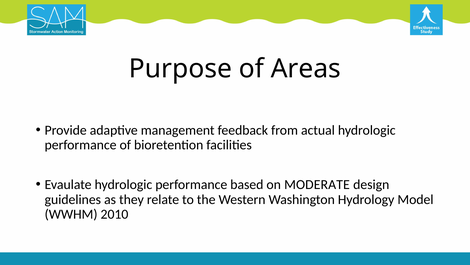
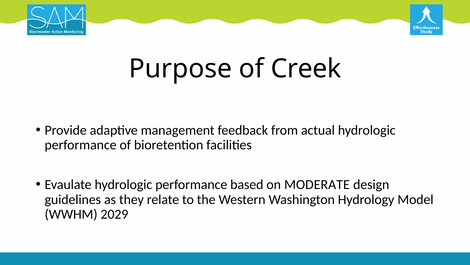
Areas: Areas -> Creek
2010: 2010 -> 2029
